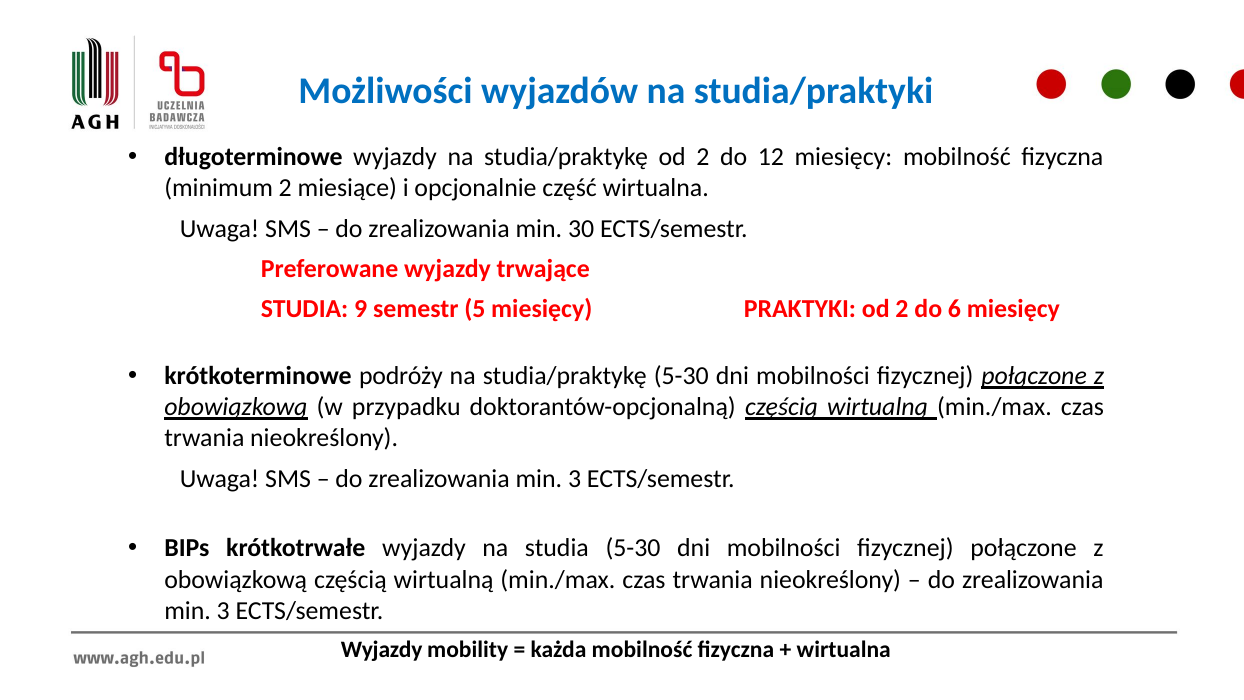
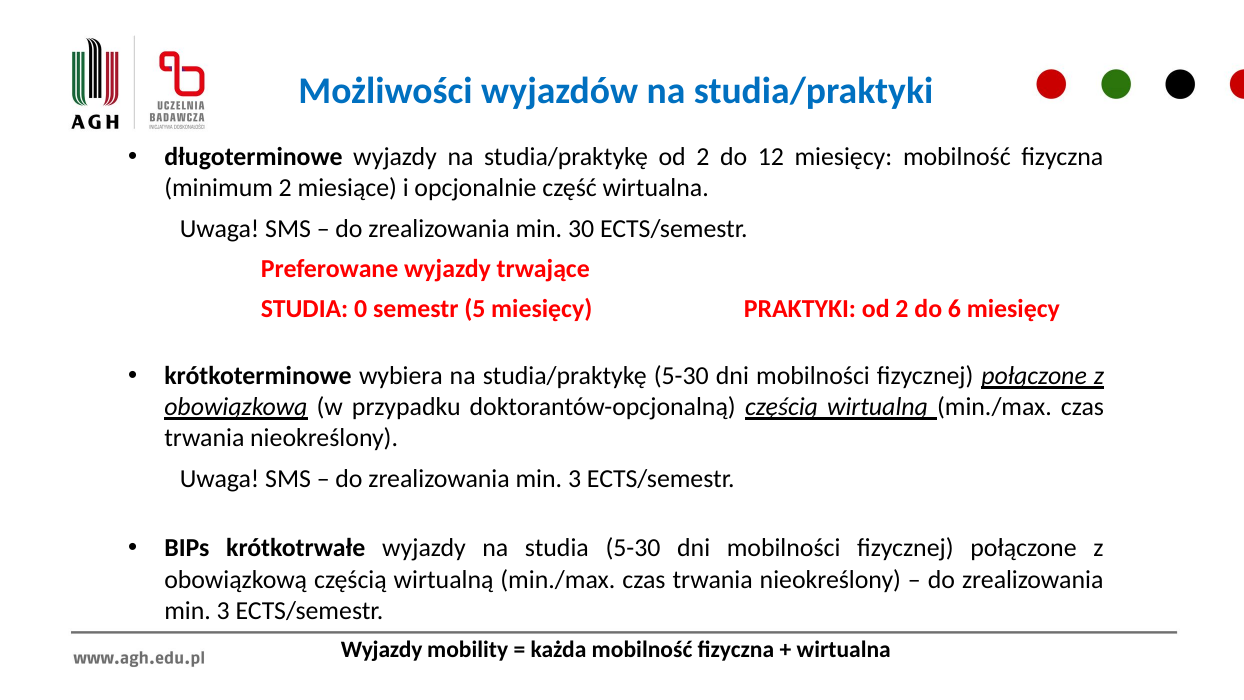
9: 9 -> 0
podróży: podróży -> wybiera
